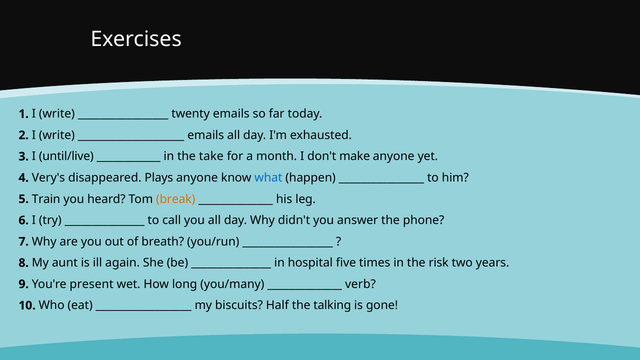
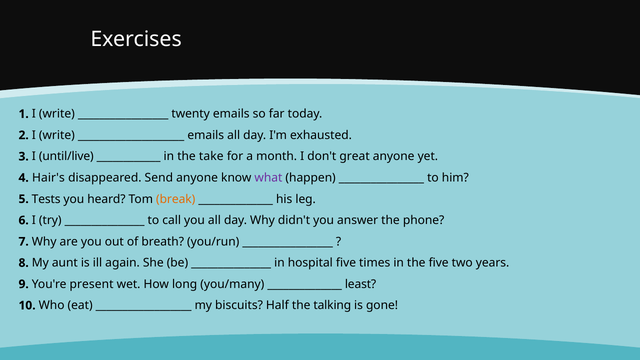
make: make -> great
Very's: Very's -> Hair's
Plays: Plays -> Send
what colour: blue -> purple
Train: Train -> Tests
the risk: risk -> five
verb: verb -> least
